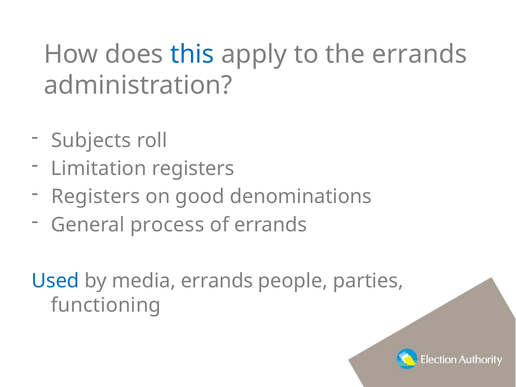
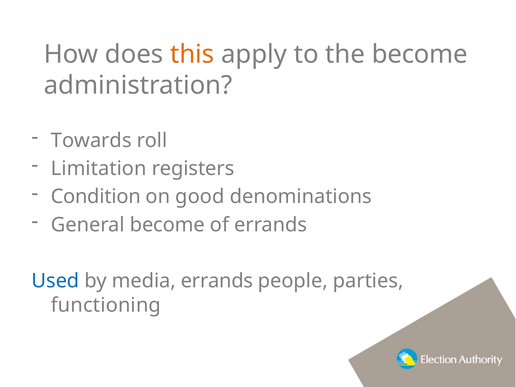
this colour: blue -> orange
the errands: errands -> become
Subjects: Subjects -> Towards
Registers at (96, 197): Registers -> Condition
General process: process -> become
